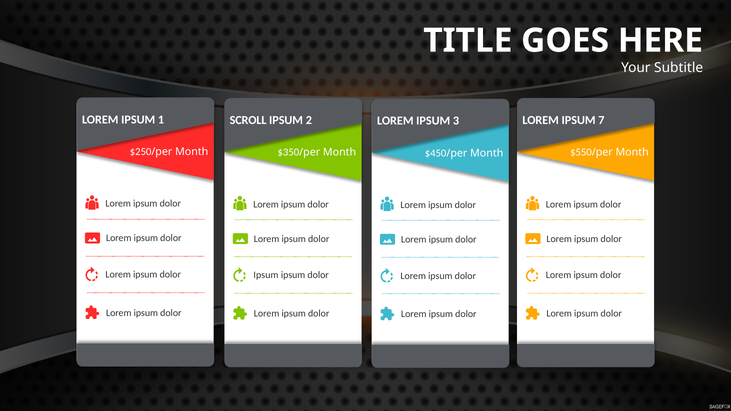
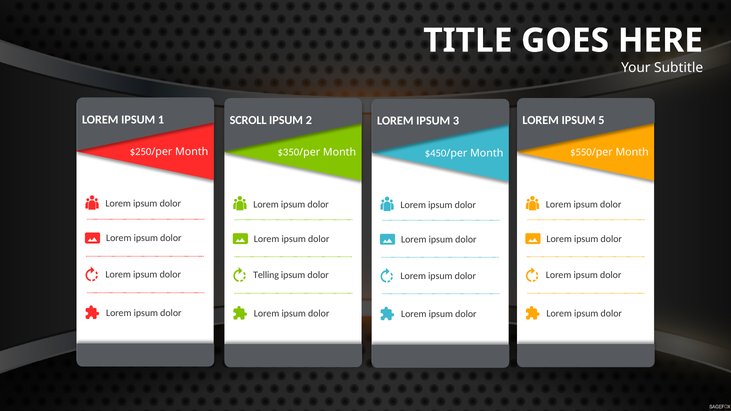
7: 7 -> 5
Ipsum at (266, 275): Ipsum -> Telling
